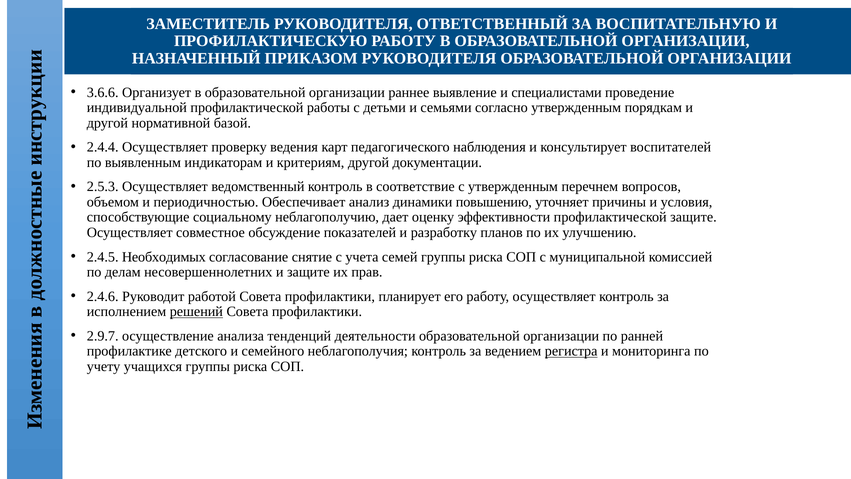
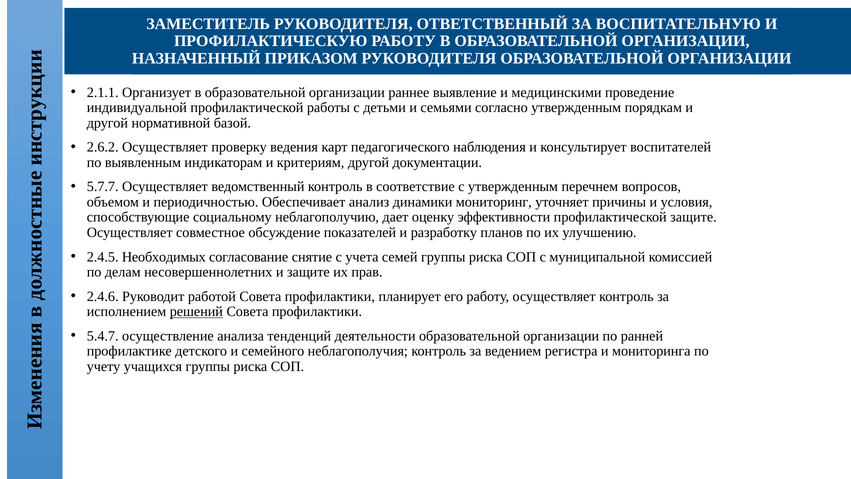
3.6.6: 3.6.6 -> 2.1.1
специалистами: специалистами -> медицинскими
2.4.4: 2.4.4 -> 2.6.2
2.5.3: 2.5.3 -> 5.7.7
повышению: повышению -> мониторинг
2.9.7: 2.9.7 -> 5.4.7
регистра underline: present -> none
